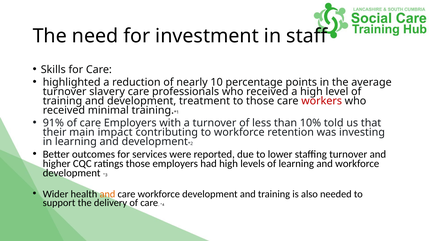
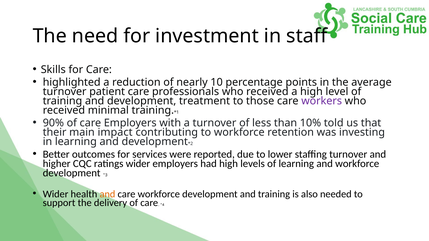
slavery: slavery -> patient
workers colour: red -> purple
91%: 91% -> 90%
ratings those: those -> wider
